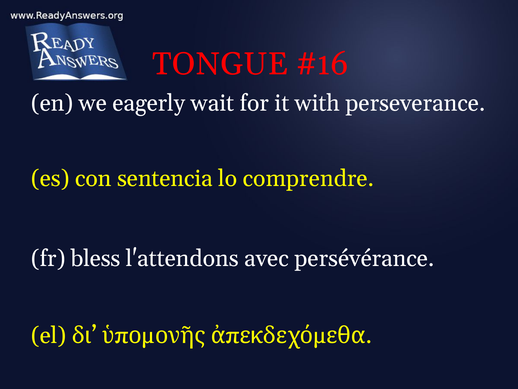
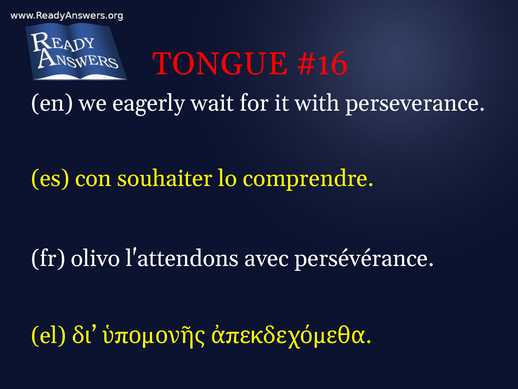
sentencia: sentencia -> souhaiter
bless: bless -> olivo
